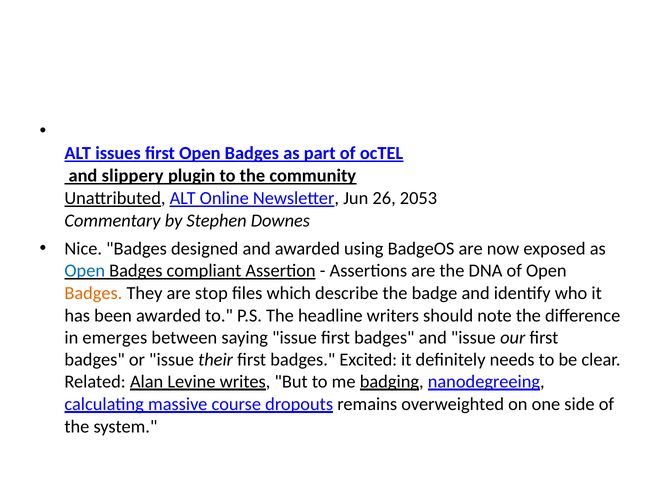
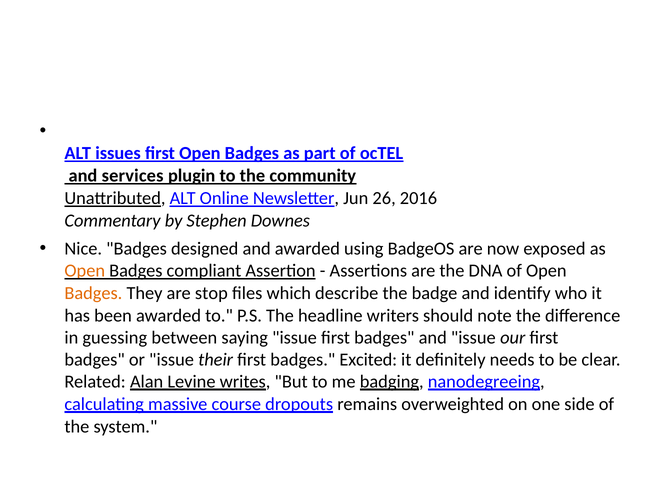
slippery: slippery -> services
2053: 2053 -> 2016
Open at (85, 271) colour: blue -> orange
emerges: emerges -> guessing
